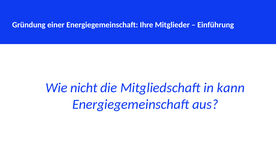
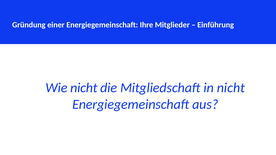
in kann: kann -> nicht
